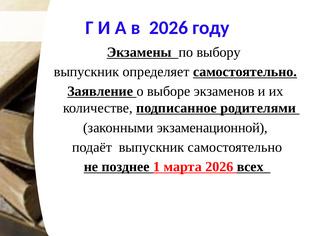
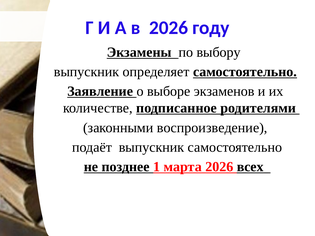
экзаменационной: экзаменационной -> воспроизведение
